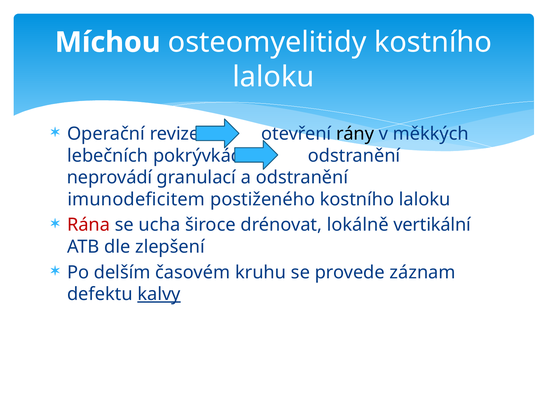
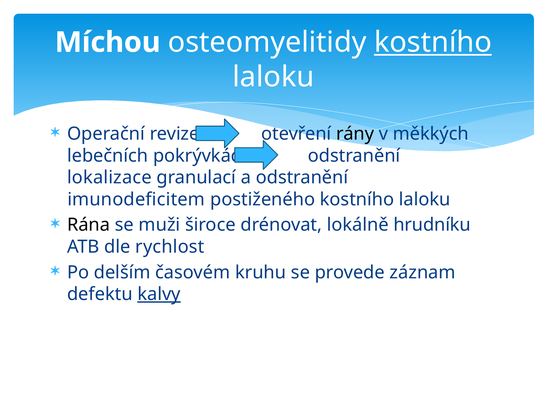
kostního at (433, 42) underline: none -> present
neprovádí: neprovádí -> lokalizace
Rána colour: red -> black
ucha: ucha -> muži
vertikální: vertikální -> hrudníku
zlepšení: zlepšení -> rychlost
